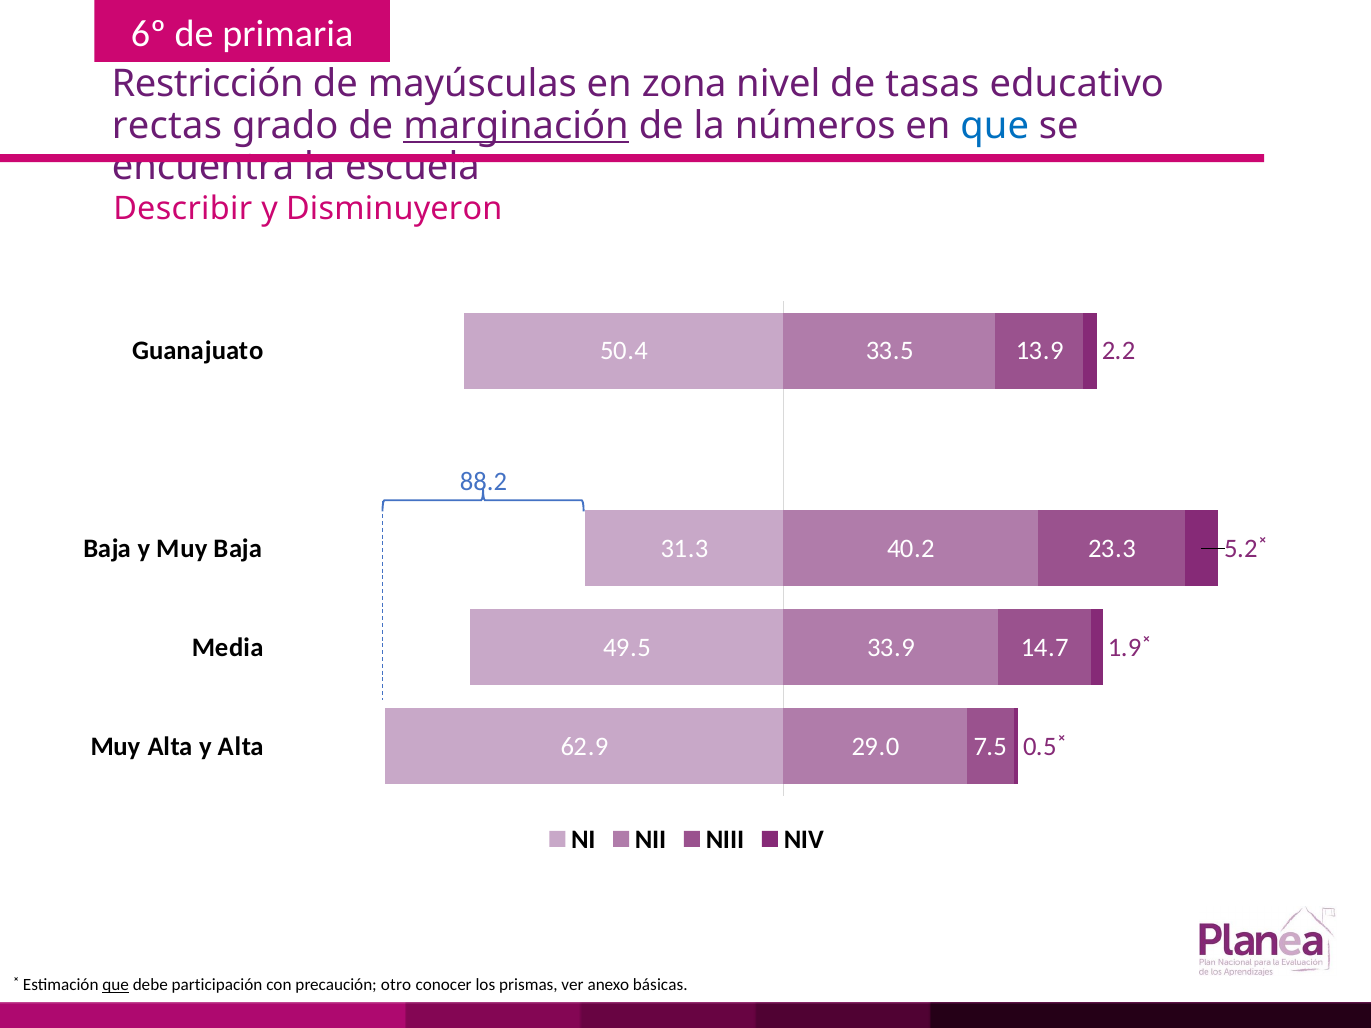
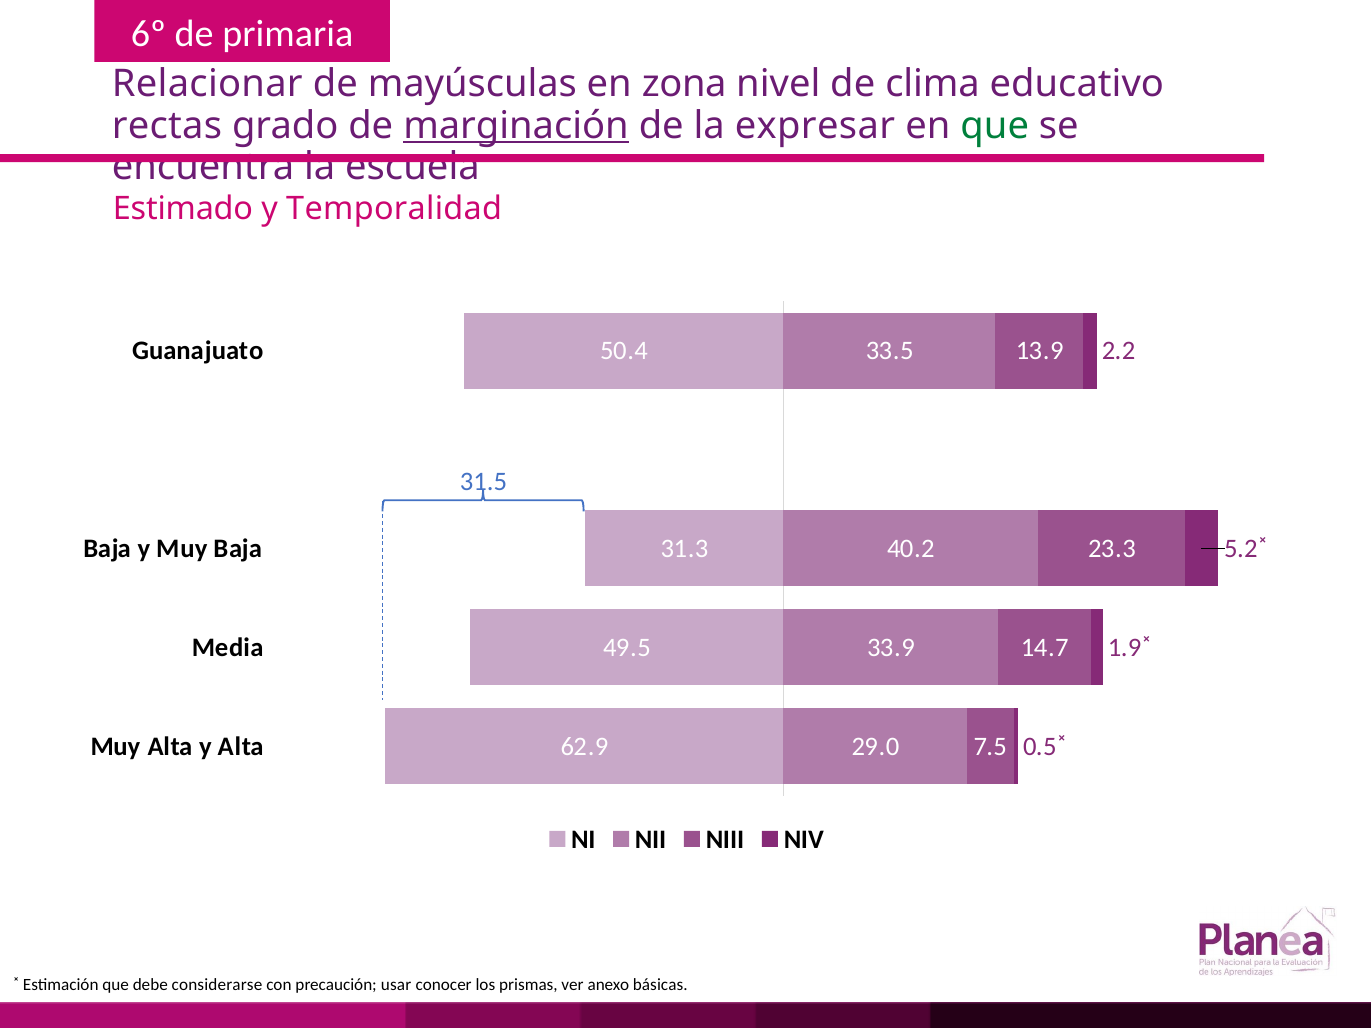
Restricción: Restricción -> Relacionar
tasas: tasas -> clima
números: números -> expresar
que at (995, 126) colour: blue -> green
Describir: Describir -> Estimado
Disminuyeron: Disminuyeron -> Temporalidad
88.2: 88.2 -> 31.5
que at (116, 986) underline: present -> none
participación: participación -> considerarse
otro: otro -> usar
